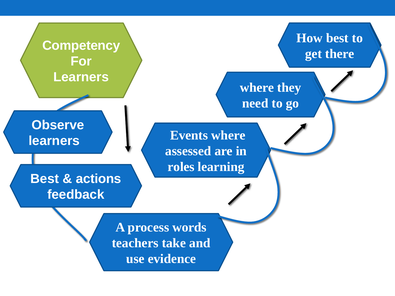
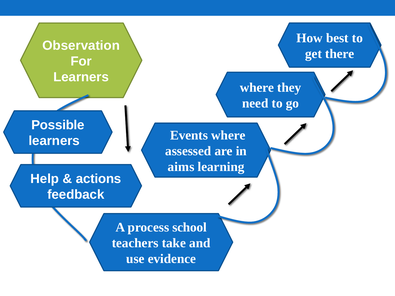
Competency: Competency -> Observation
Observe: Observe -> Possible
roles: roles -> aims
Best at (45, 179): Best -> Help
words: words -> school
